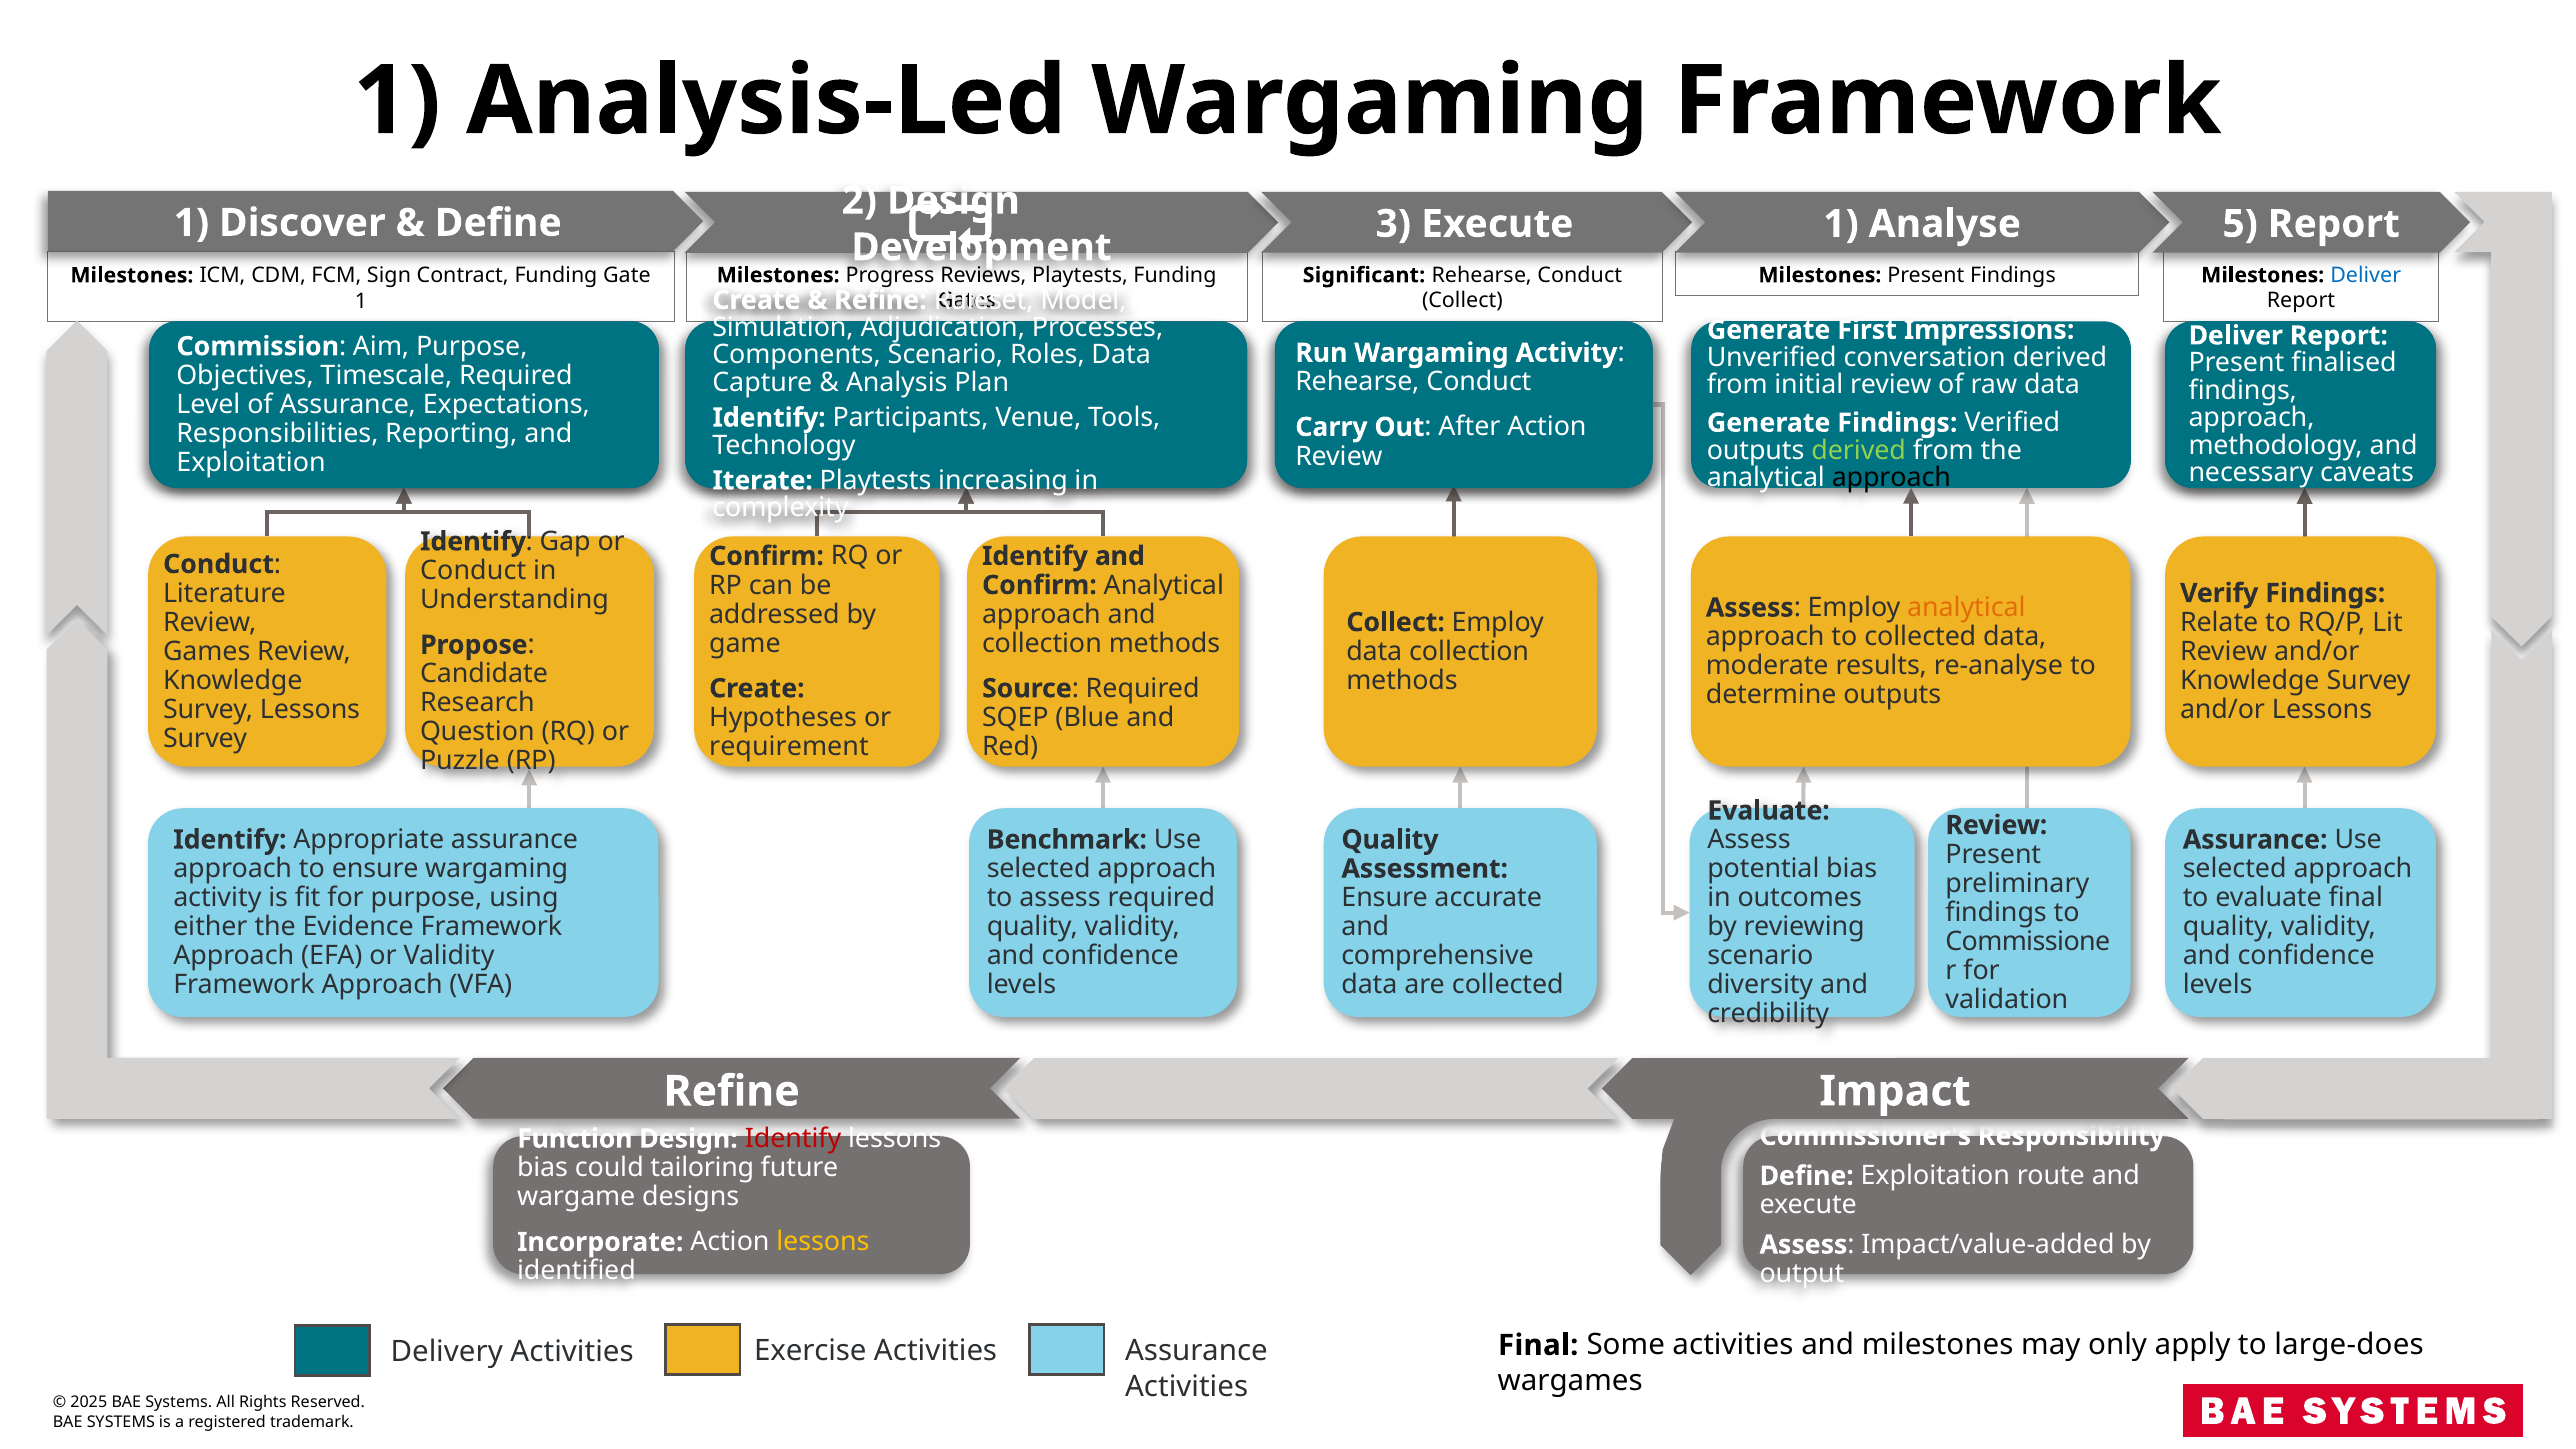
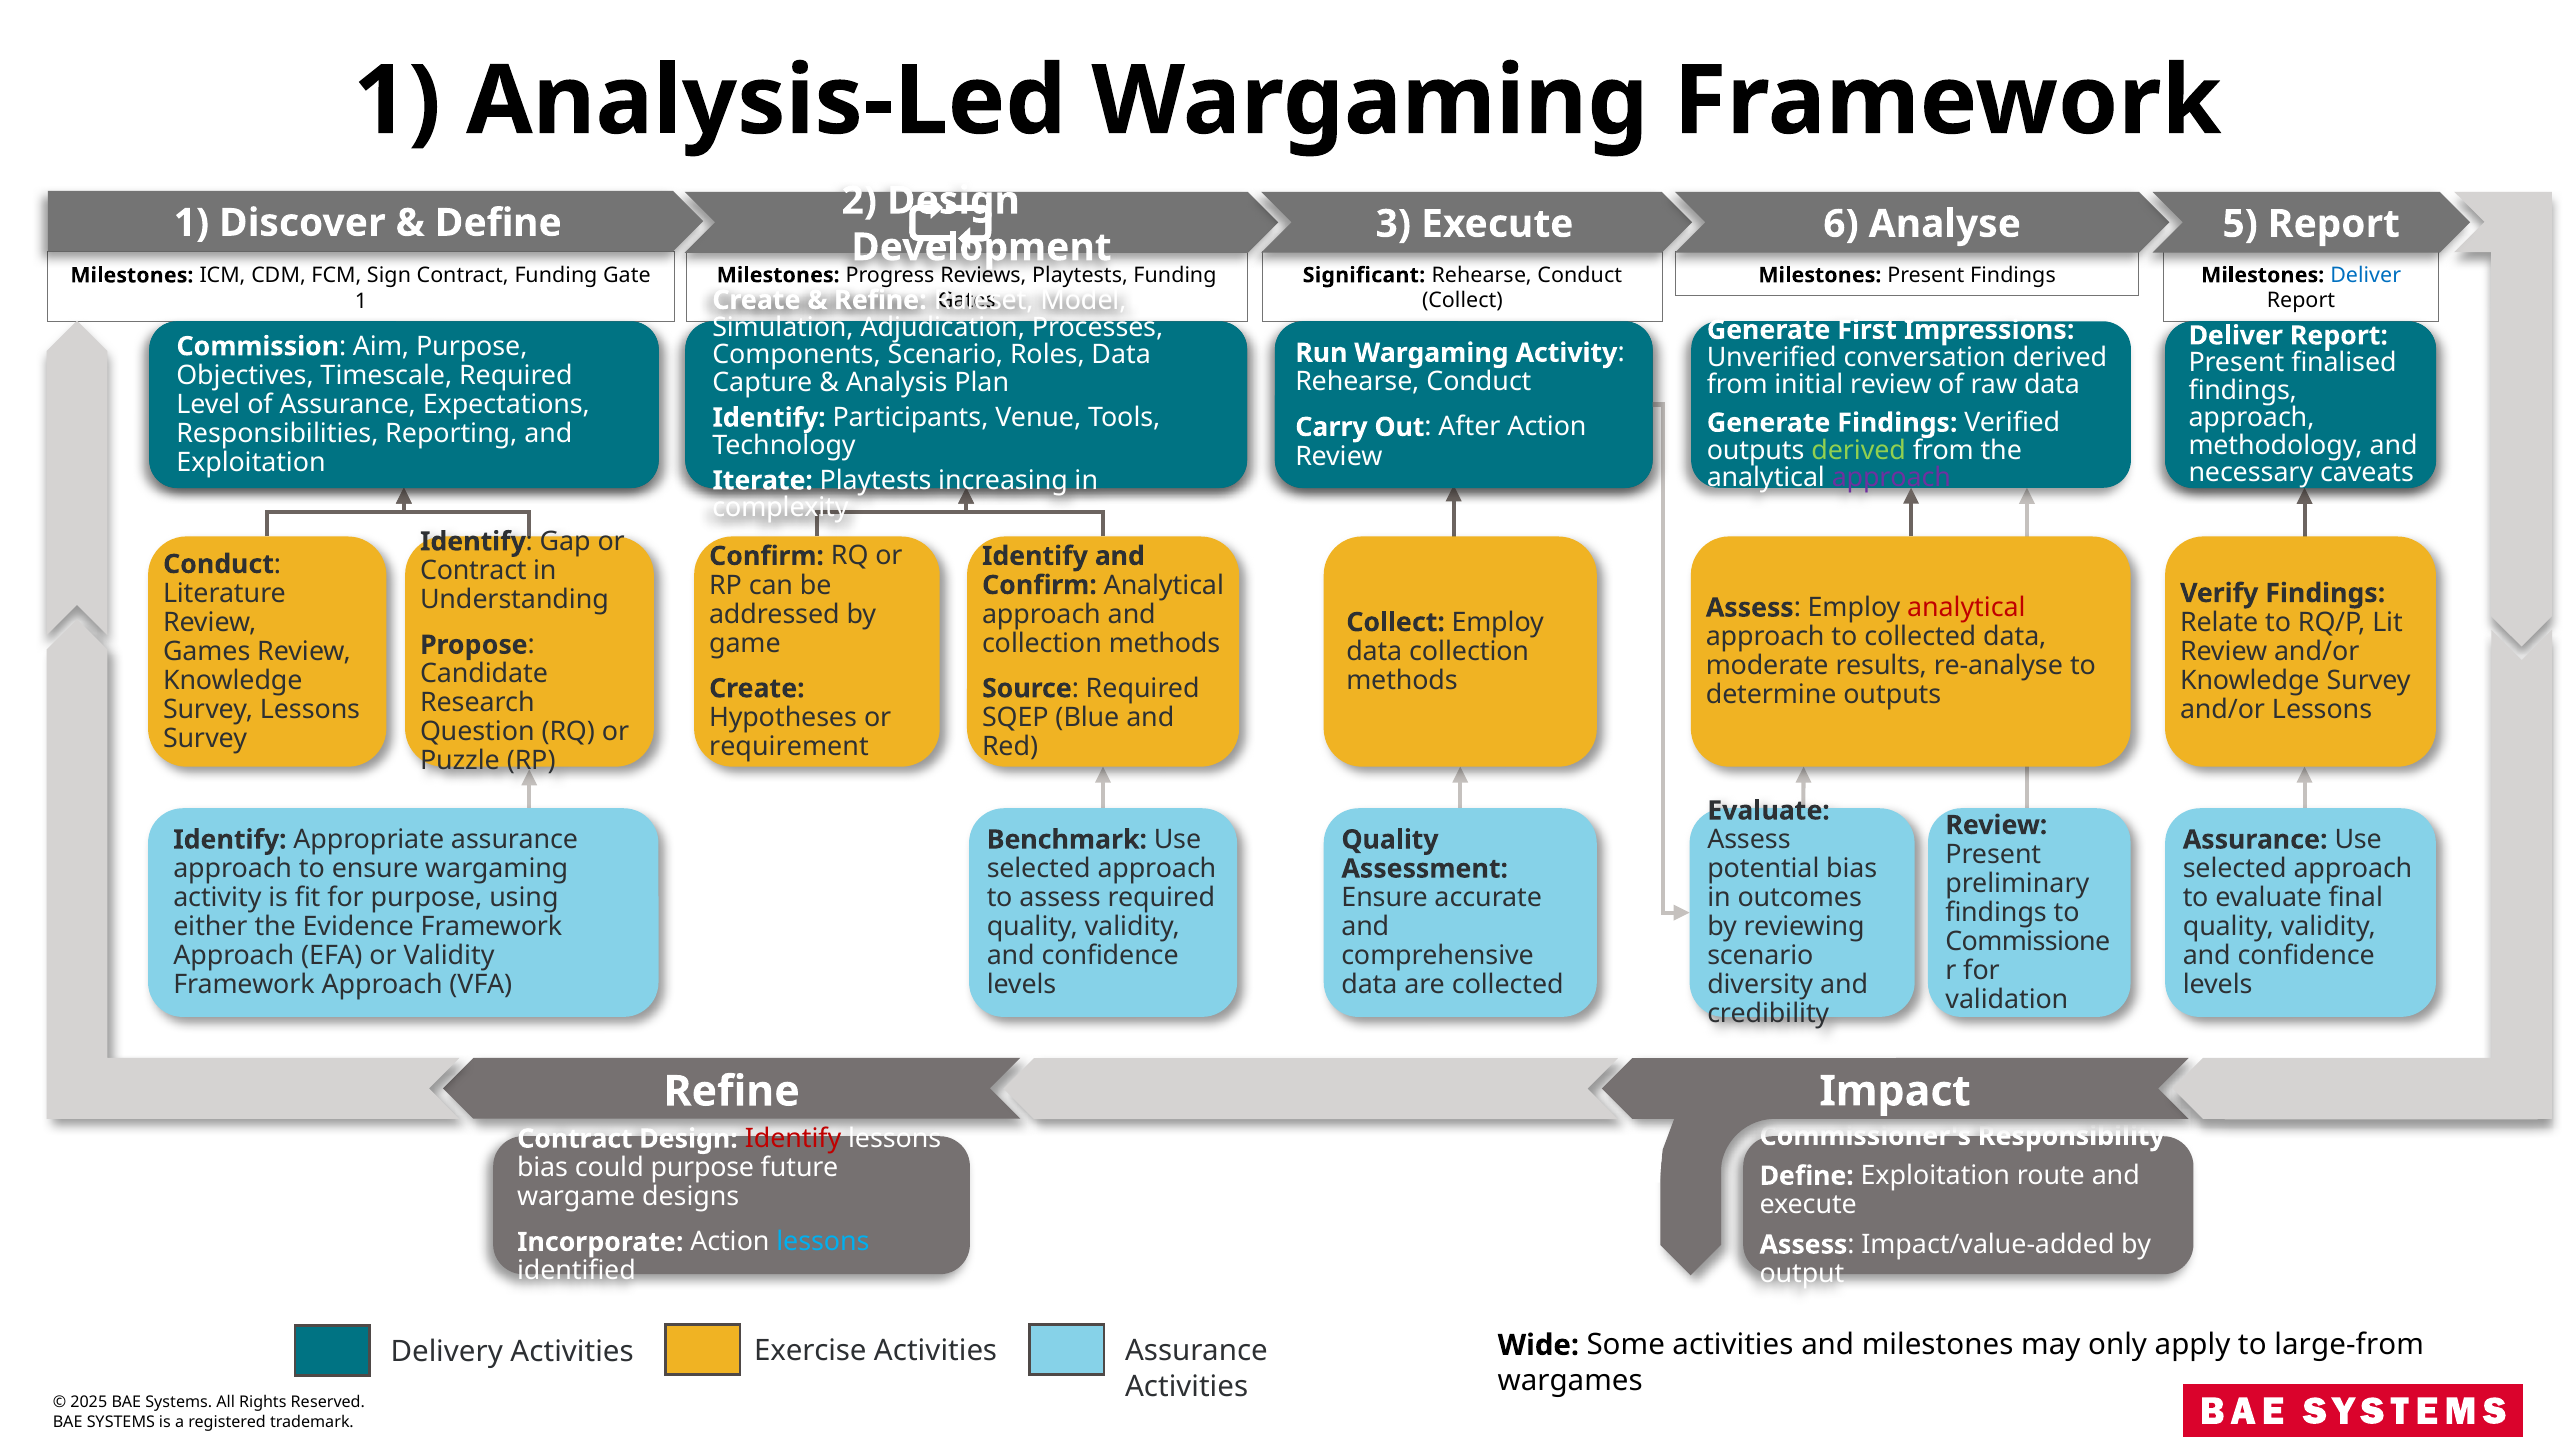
Execute 1: 1 -> 6
approach at (1891, 478) colour: black -> purple
Conduct at (473, 571): Conduct -> Contract
analytical at (1966, 608) colour: orange -> red
Function at (575, 1139): Function -> Contract
could tailoring: tailoring -> purpose
lessons at (823, 1242) colour: yellow -> light blue
Final at (1538, 1345): Final -> Wide
large-does: large-does -> large-from
